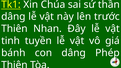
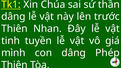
bánh: bánh -> mình
